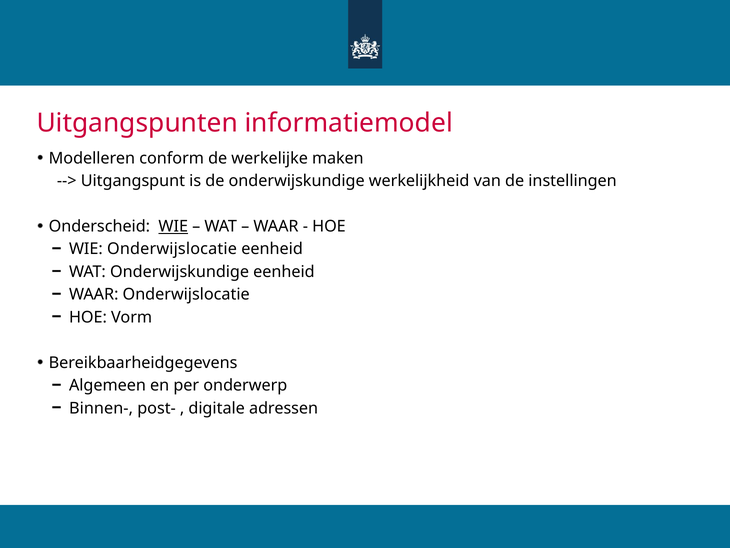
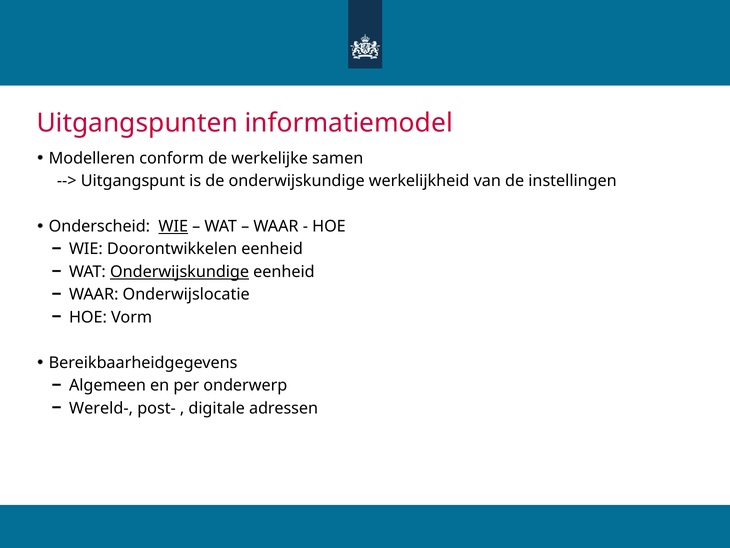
maken: maken -> samen
WIE Onderwijslocatie: Onderwijslocatie -> Doorontwikkelen
Onderwijskundige at (180, 272) underline: none -> present
Binnen-: Binnen- -> Wereld-
